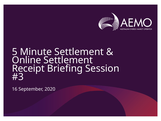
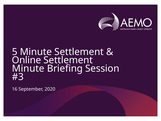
Receipt at (28, 68): Receipt -> Minute
